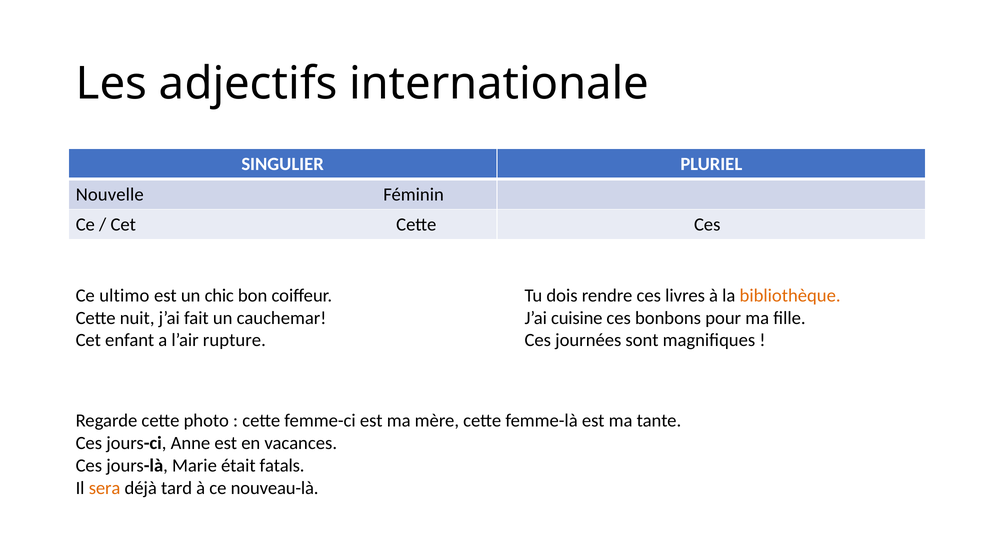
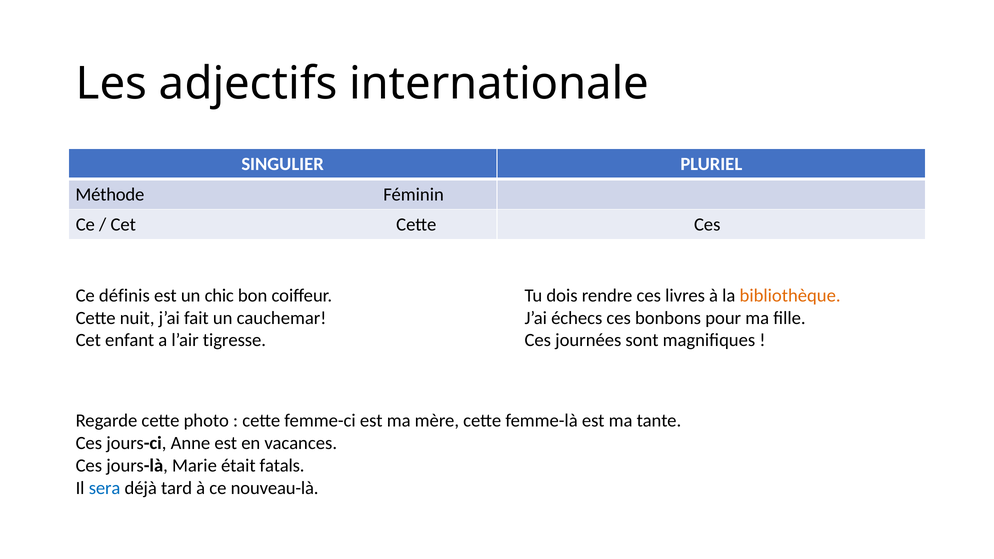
Nouvelle: Nouvelle -> Méthode
ultimo: ultimo -> définis
cuisine: cuisine -> échecs
rupture: rupture -> tigresse
sera colour: orange -> blue
